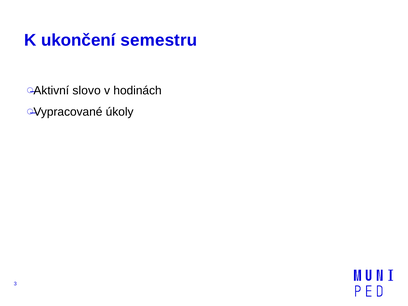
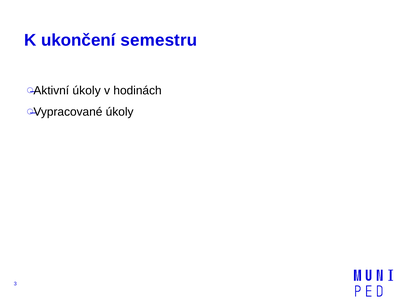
Aktivní slovo: slovo -> úkoly
